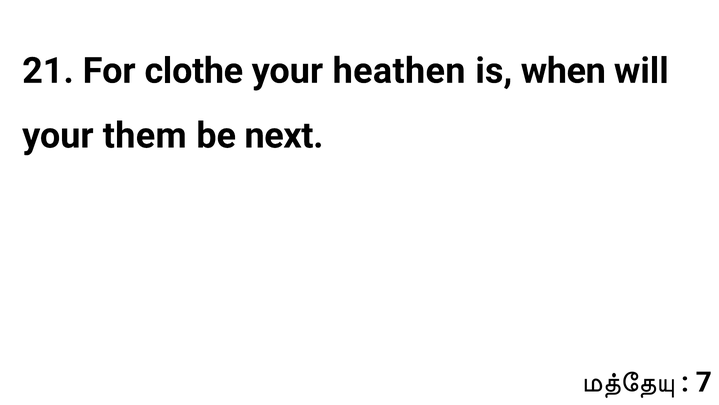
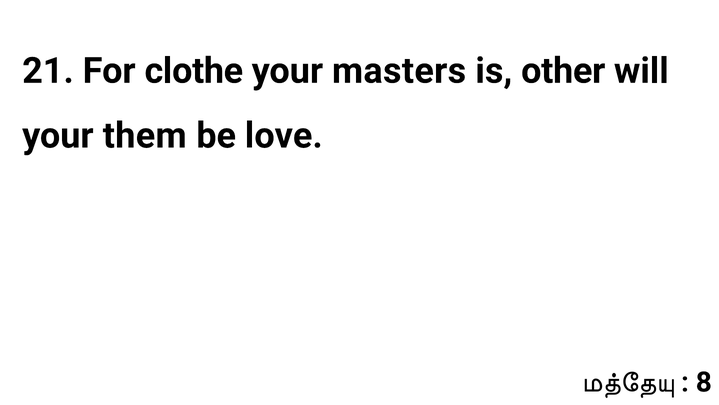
heathen: heathen -> masters
when: when -> other
next: next -> love
7: 7 -> 8
